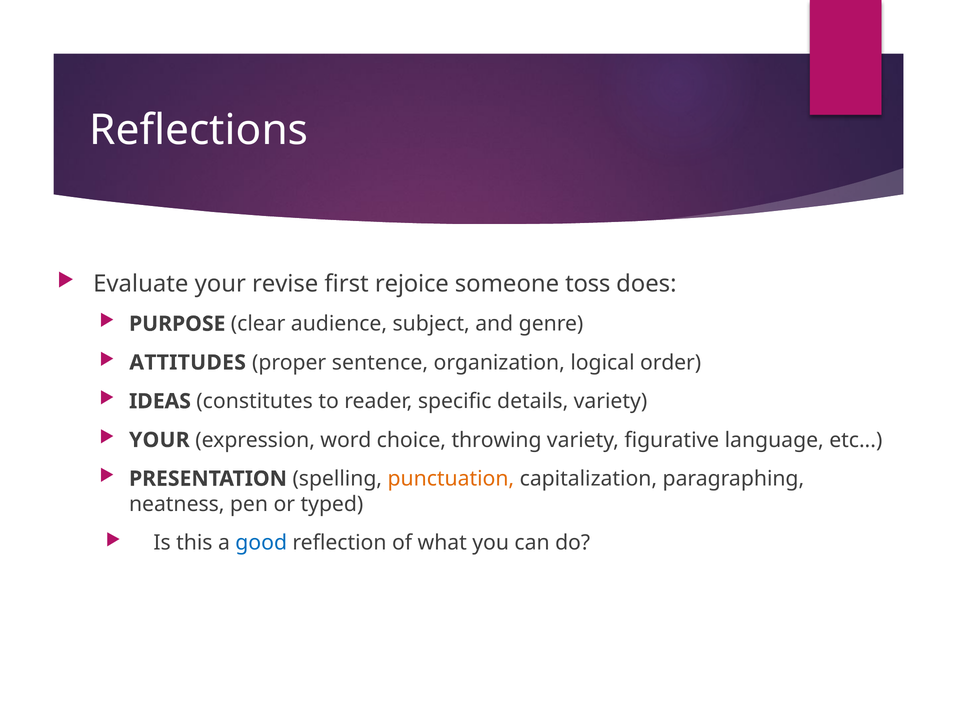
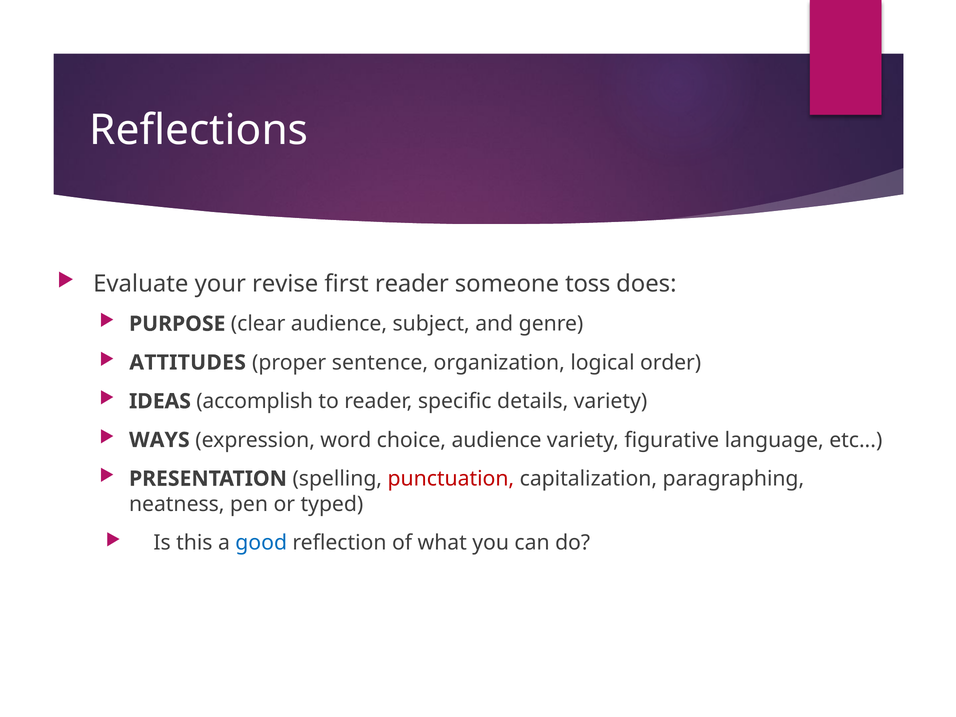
first rejoice: rejoice -> reader
constitutes: constitutes -> accomplish
YOUR at (159, 440): YOUR -> WAYS
choice throwing: throwing -> audience
punctuation colour: orange -> red
